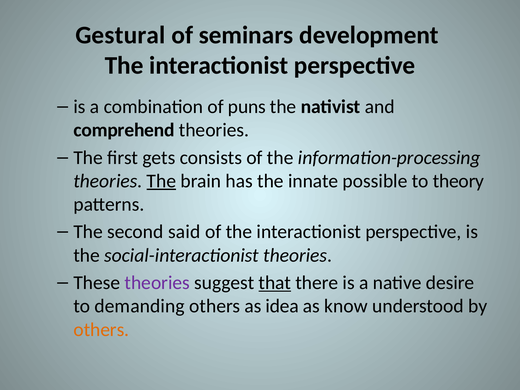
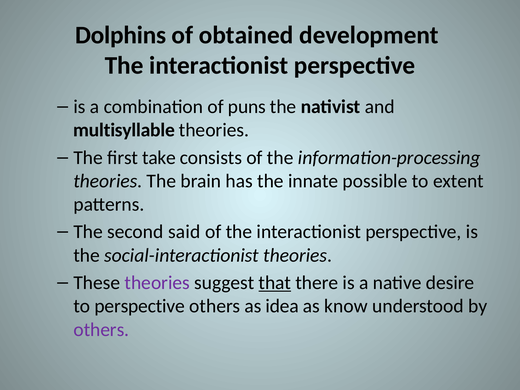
Gestural: Gestural -> Dolphins
seminars: seminars -> obtained
comprehend: comprehend -> multisyllable
gets: gets -> take
The at (161, 181) underline: present -> none
theory: theory -> extent
to demanding: demanding -> perspective
others at (101, 330) colour: orange -> purple
